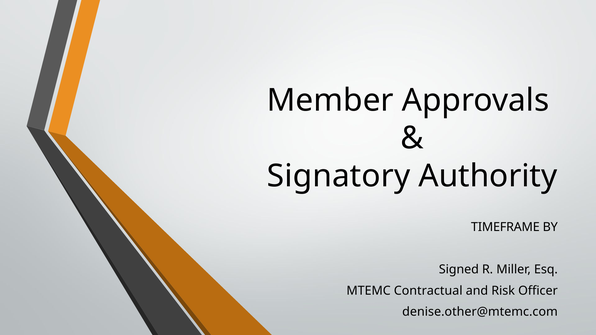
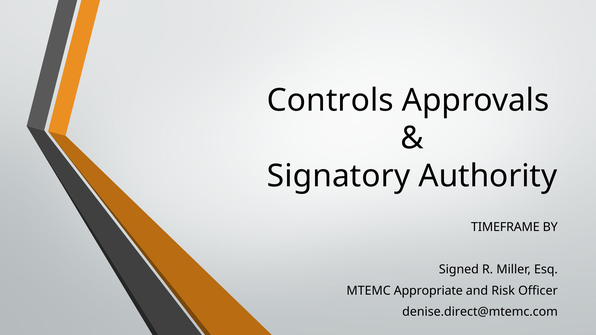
Member: Member -> Controls
Contractual: Contractual -> Appropriate
denise.other@mtemc.com: denise.other@mtemc.com -> denise.direct@mtemc.com
